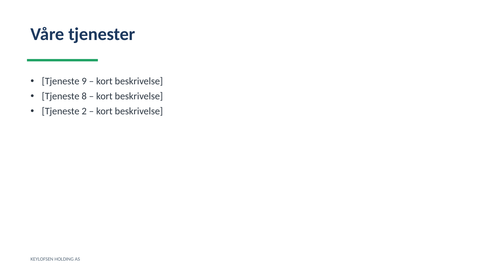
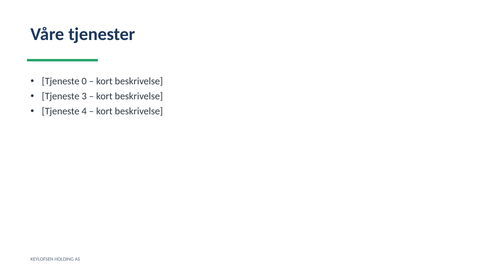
9: 9 -> 0
8: 8 -> 3
2: 2 -> 4
